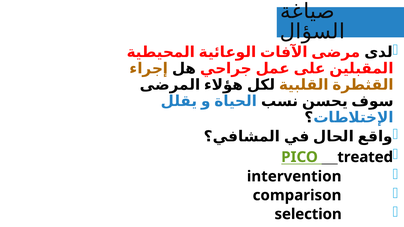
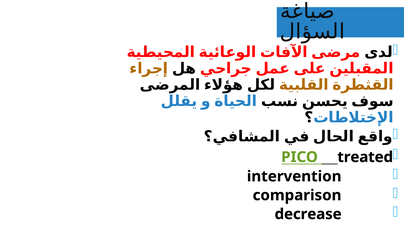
selection: selection -> decrease
